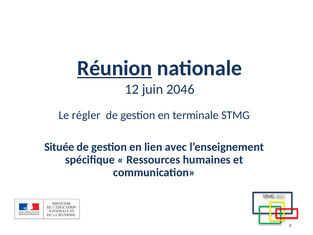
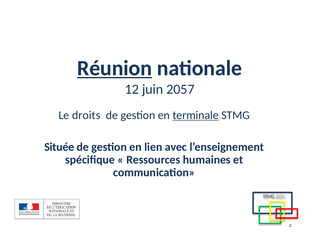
2046: 2046 -> 2057
régler: régler -> droits
terminale underline: none -> present
